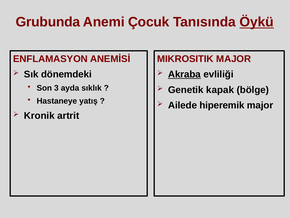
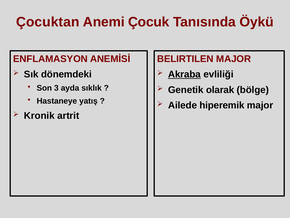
Grubunda: Grubunda -> Çocuktan
Öykü underline: present -> none
MIKROSITIK: MIKROSITIK -> BELIRTILEN
kapak: kapak -> olarak
